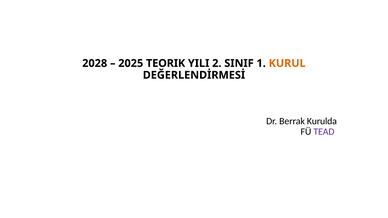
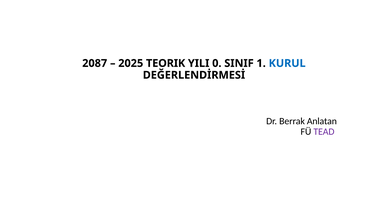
2028: 2028 -> 2087
2: 2 -> 0
KURUL colour: orange -> blue
Kurulda: Kurulda -> Anlatan
